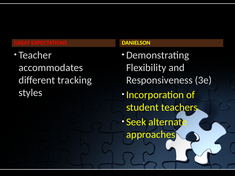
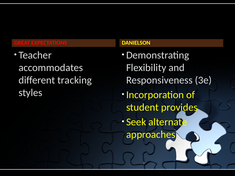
teachers: teachers -> provides
